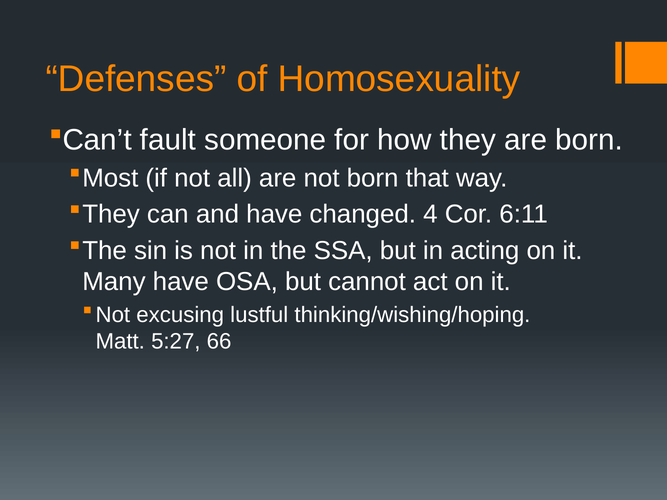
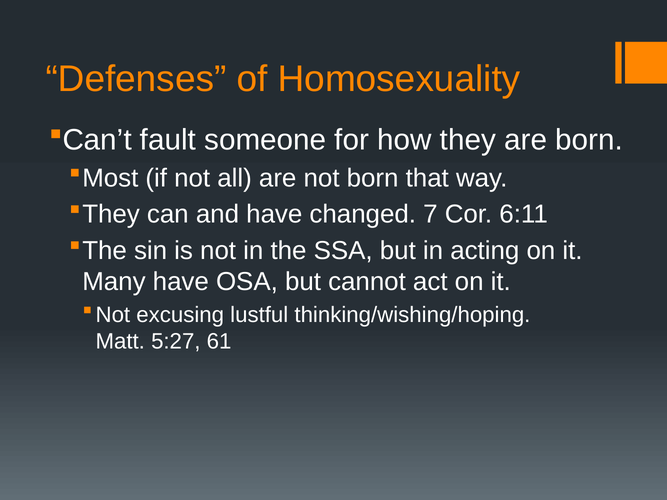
4: 4 -> 7
66: 66 -> 61
